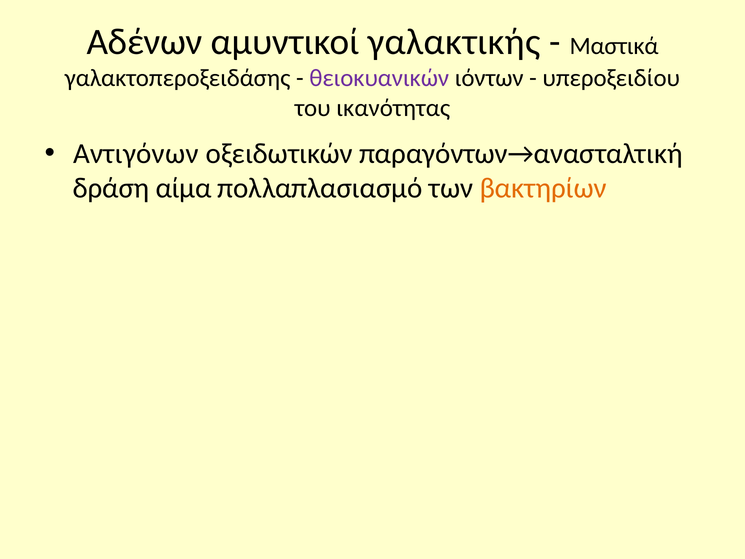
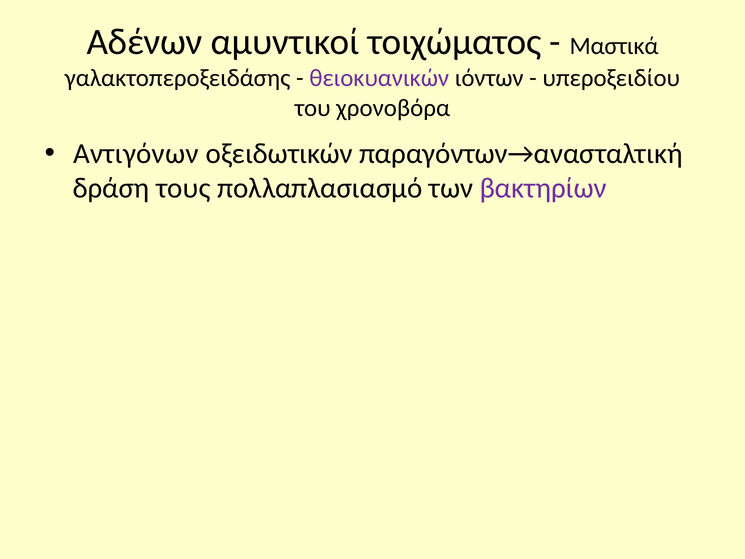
γαλακτικής: γαλακτικής -> τοιχώματος
ικανότητας: ικανότητας -> χρονοβόρα
αίμα: αίμα -> τους
βακτηρίων colour: orange -> purple
